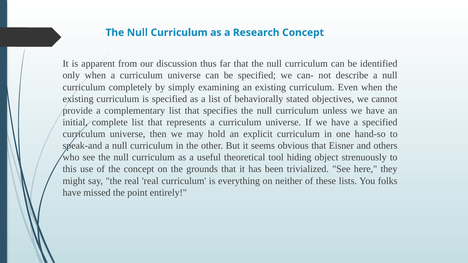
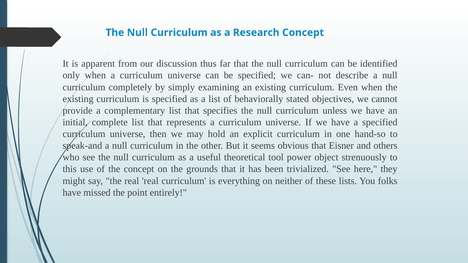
hiding: hiding -> power
